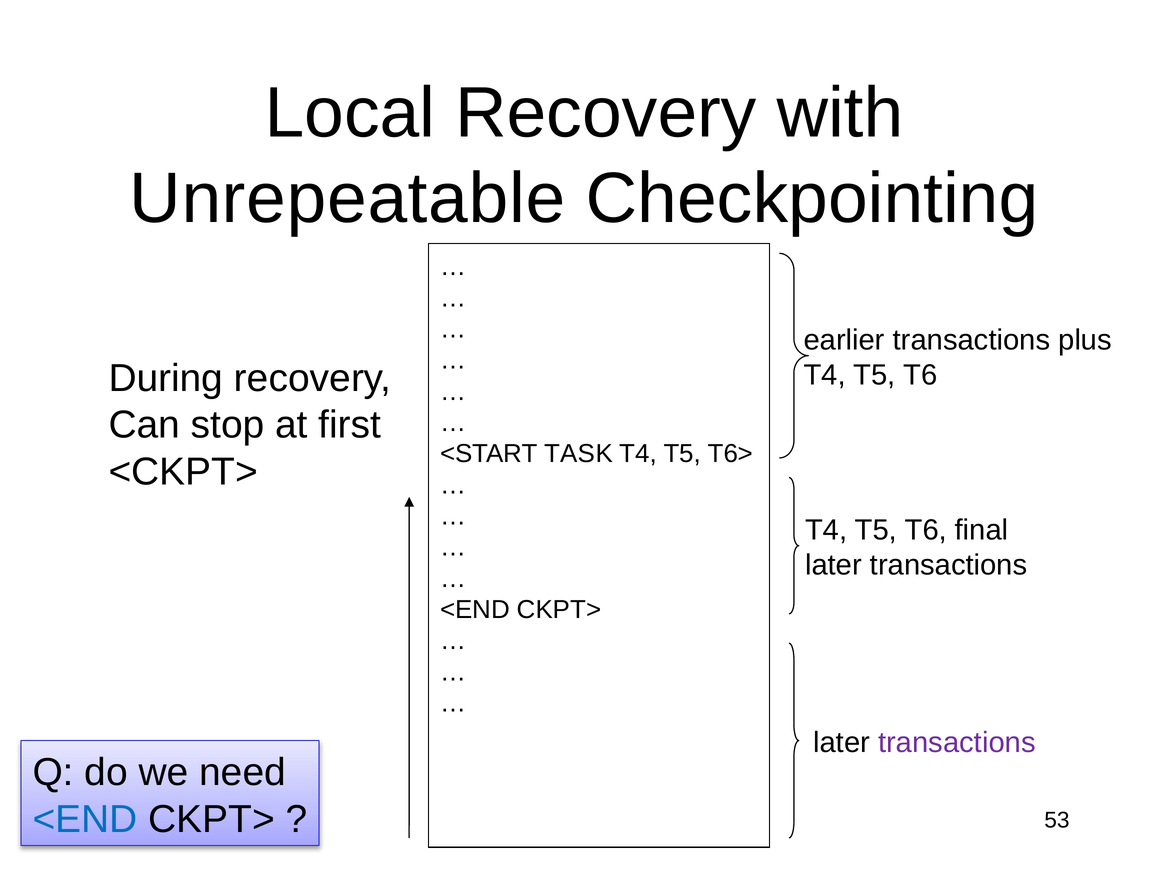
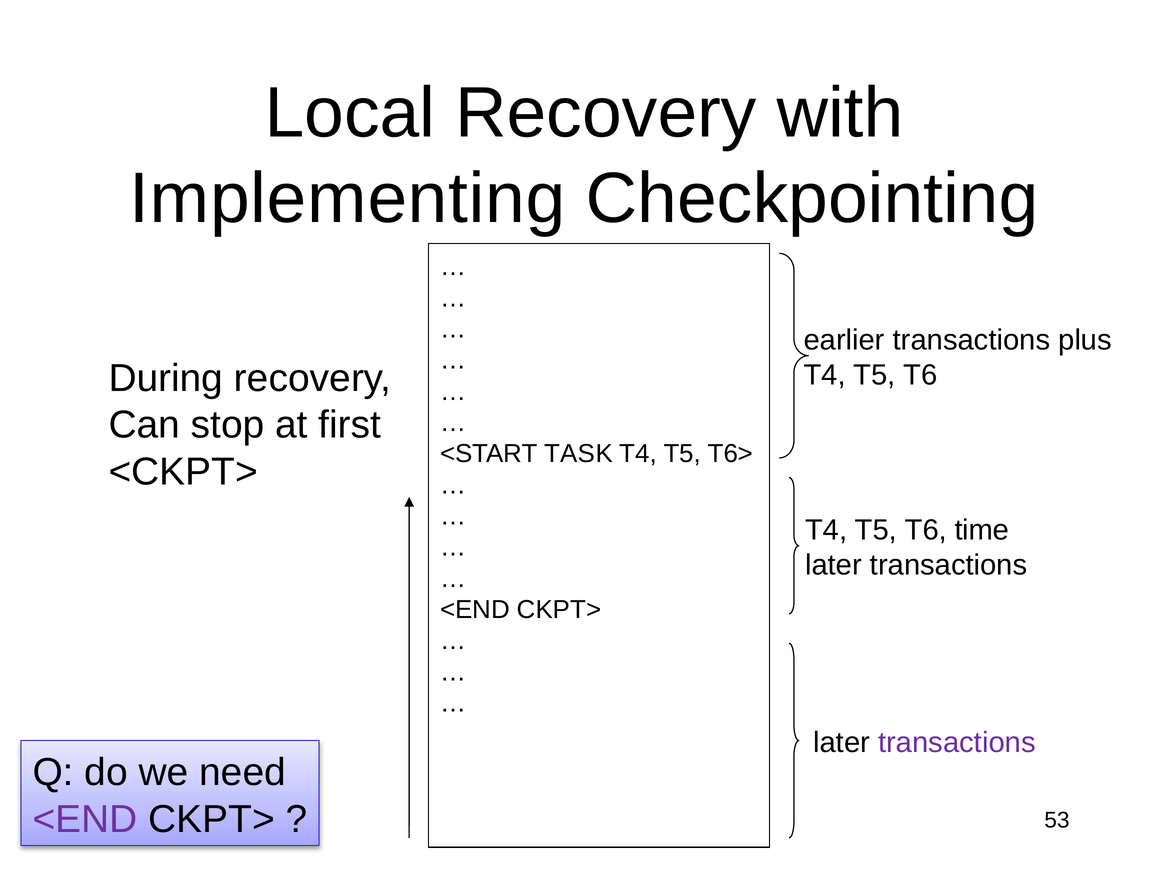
Unrepeatable: Unrepeatable -> Implementing
final: final -> time
<END at (85, 819) colour: blue -> purple
